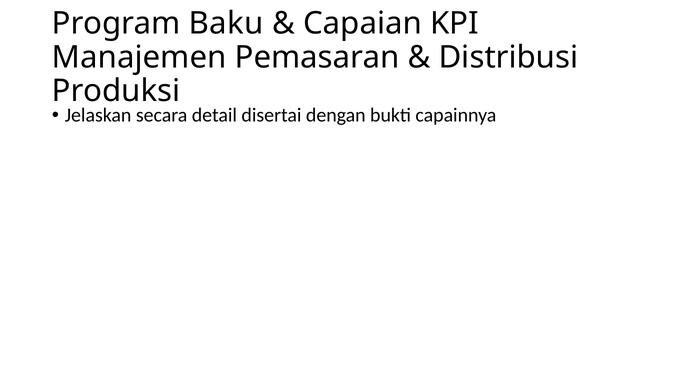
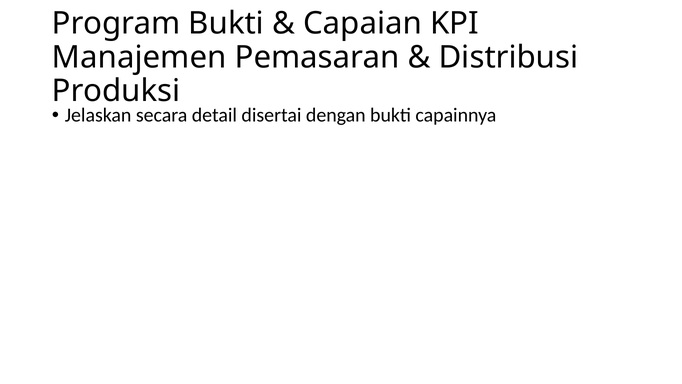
Program Baku: Baku -> Bukti
